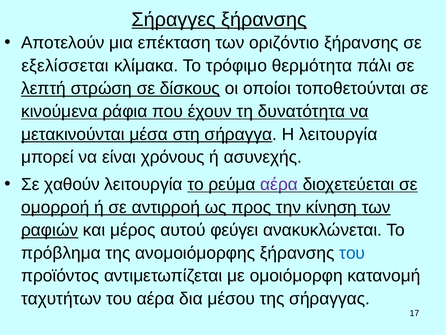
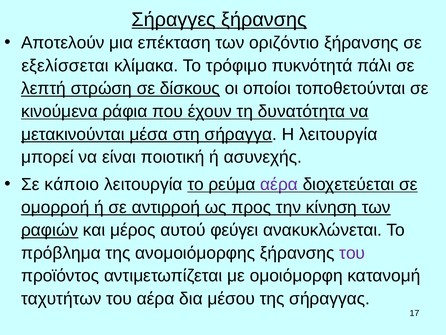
θερμότητα: θερμότητα -> πυκνότητά
χρόνους: χρόνους -> ποιοτική
χαθούν: χαθούν -> κάποιο
του at (352, 253) colour: blue -> purple
